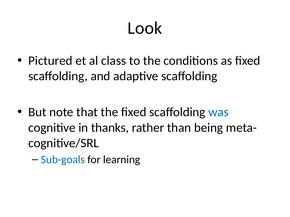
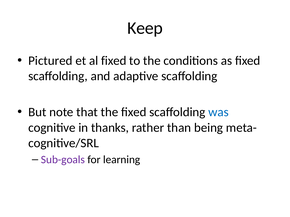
Look: Look -> Keep
al class: class -> fixed
Sub-goals colour: blue -> purple
